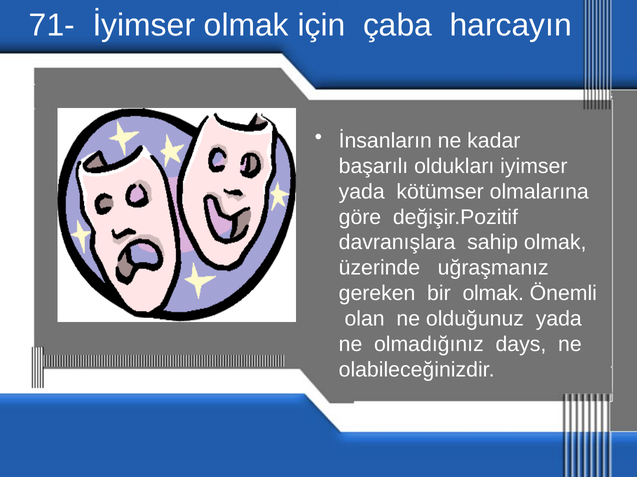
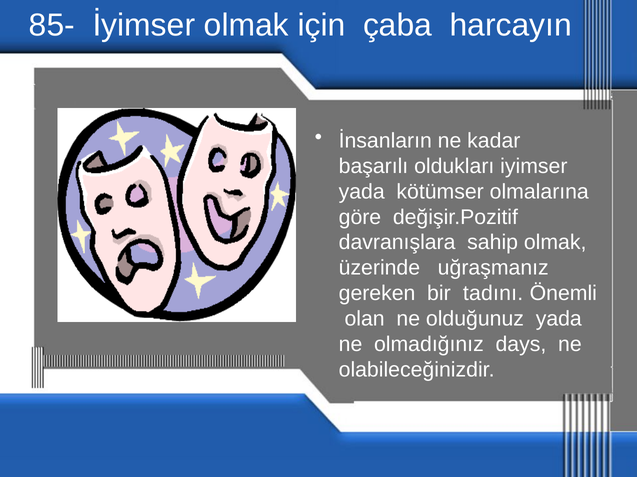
71-: 71- -> 85-
bir olmak: olmak -> tadını
